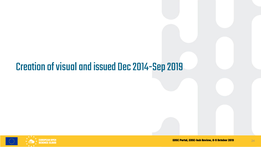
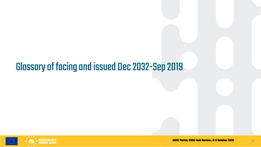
Creation: Creation -> Glossary
visual: visual -> facing
2014-Sep: 2014-Sep -> 2032-Sep
